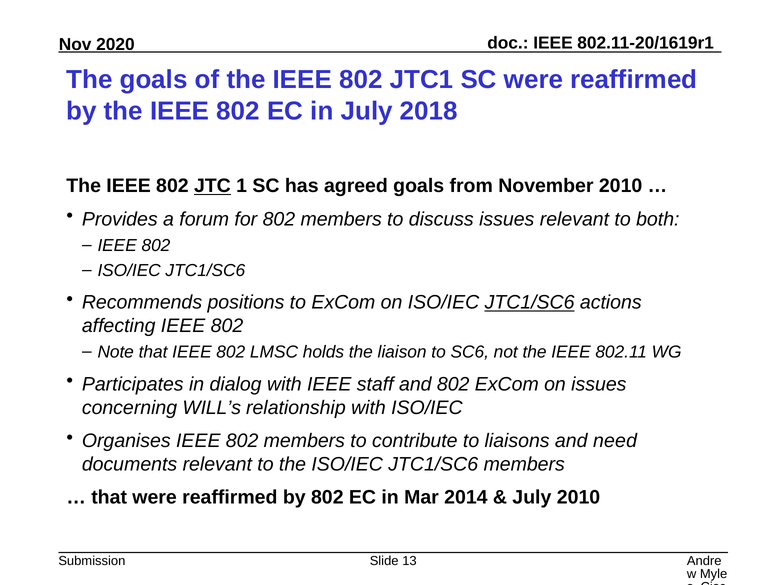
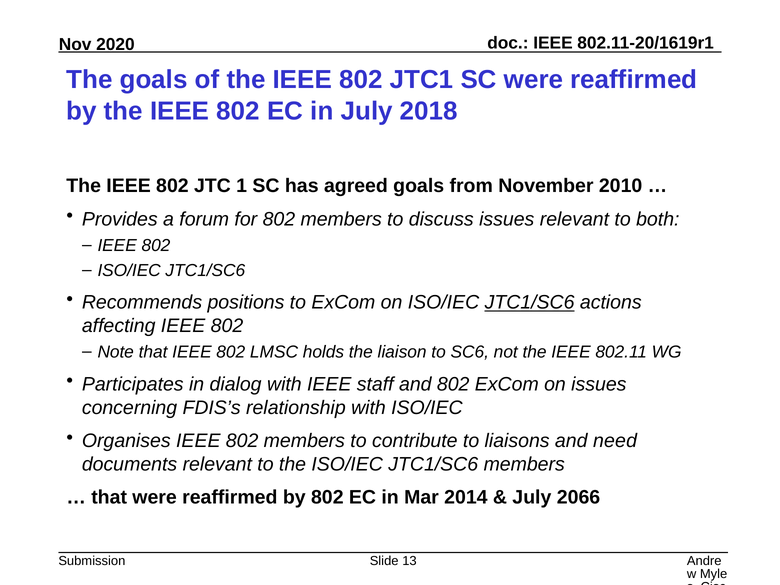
JTC underline: present -> none
WILL’s: WILL’s -> FDIS’s
July 2010: 2010 -> 2066
